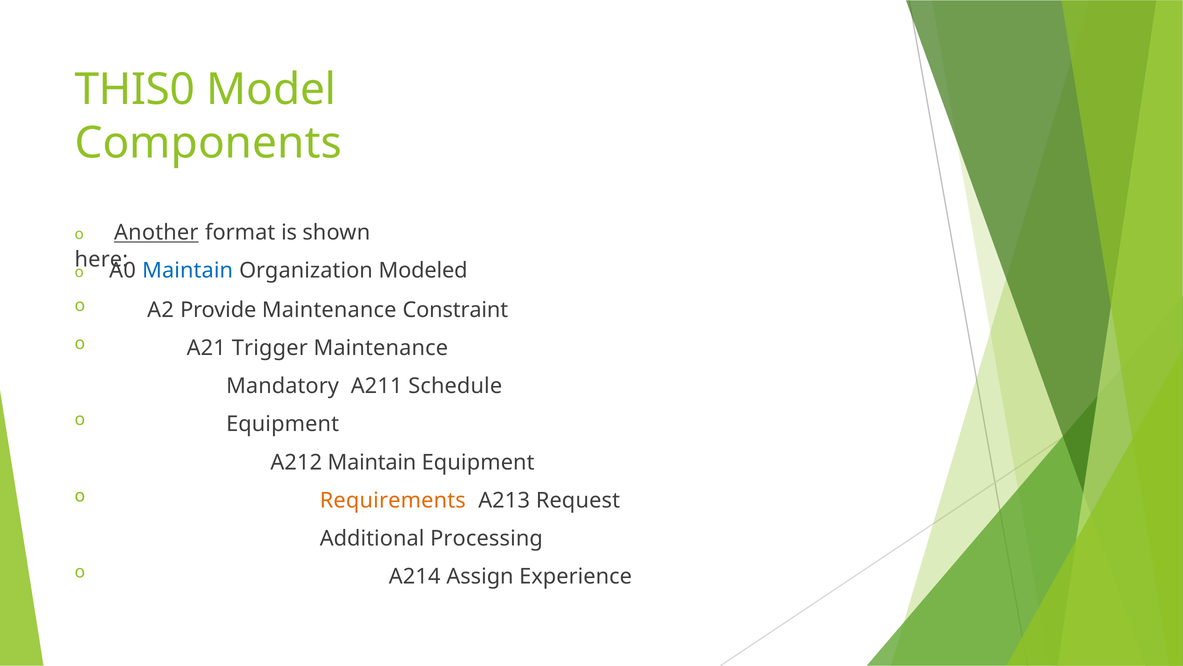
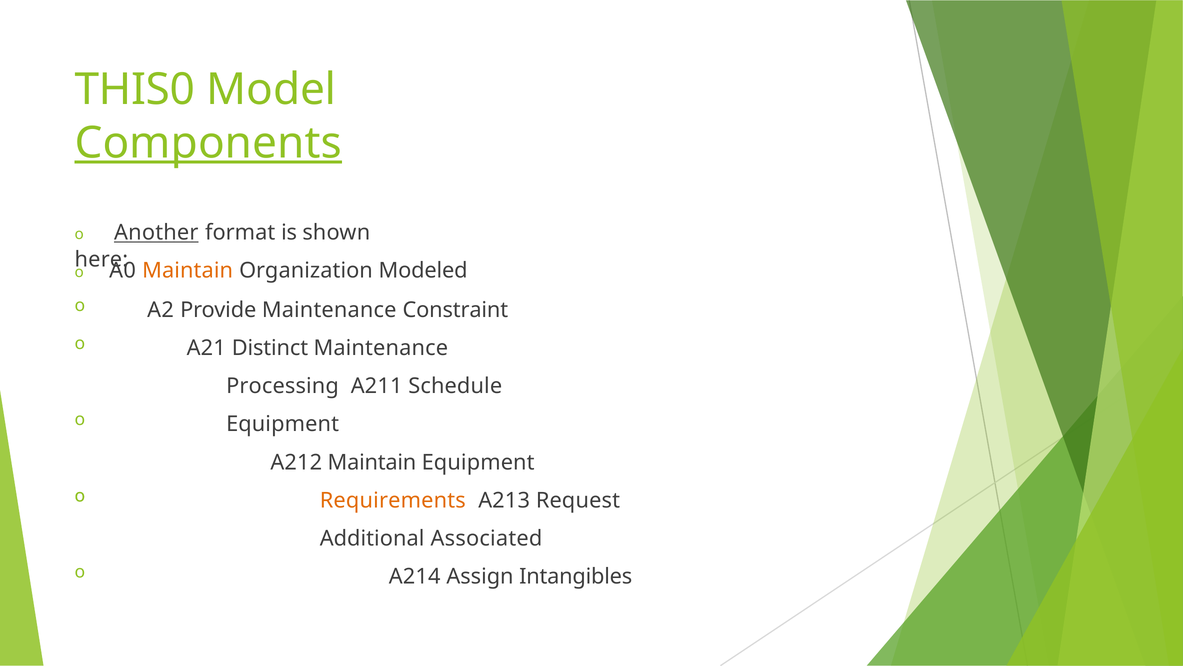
Components underline: none -> present
Maintain at (188, 271) colour: blue -> orange
Trigger: Trigger -> Distinct
Mandatory: Mandatory -> Processing
Processing: Processing -> Associated
Experience: Experience -> Intangibles
